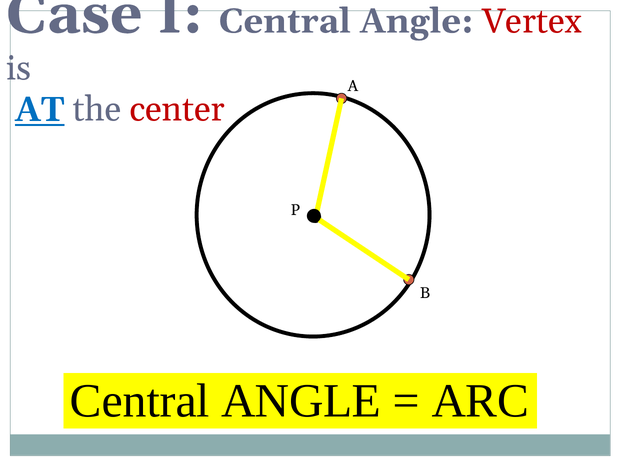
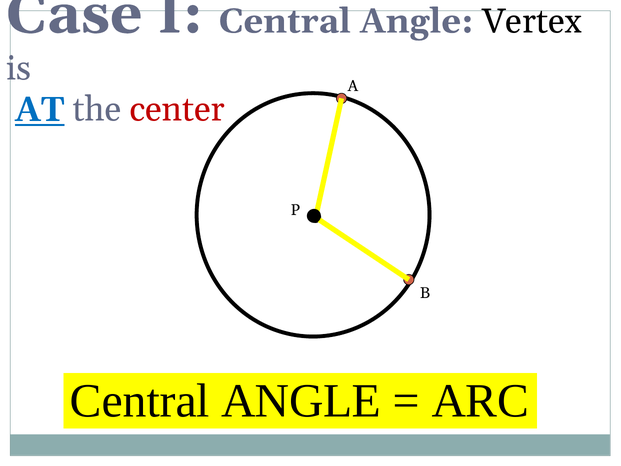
Vertex colour: red -> black
